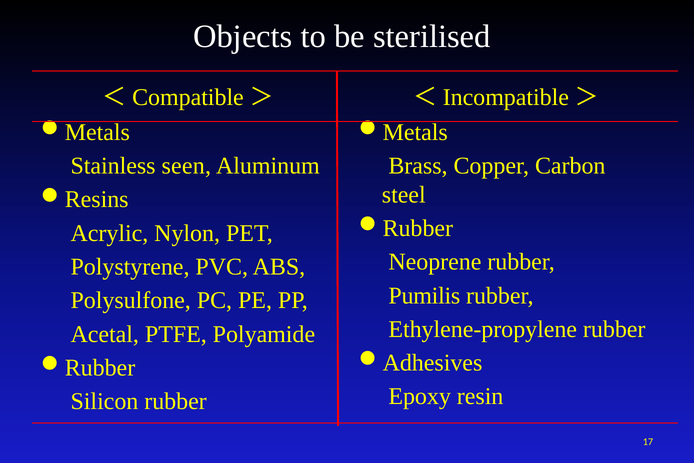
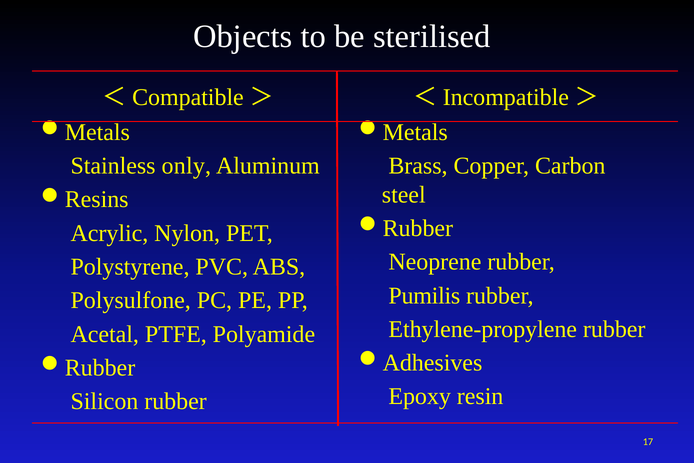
seen: seen -> only
